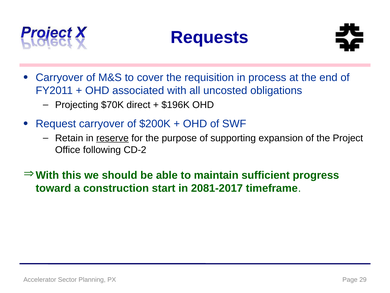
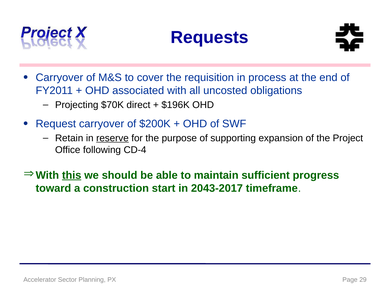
CD-2: CD-2 -> CD-4
this underline: none -> present
2081-2017: 2081-2017 -> 2043-2017
